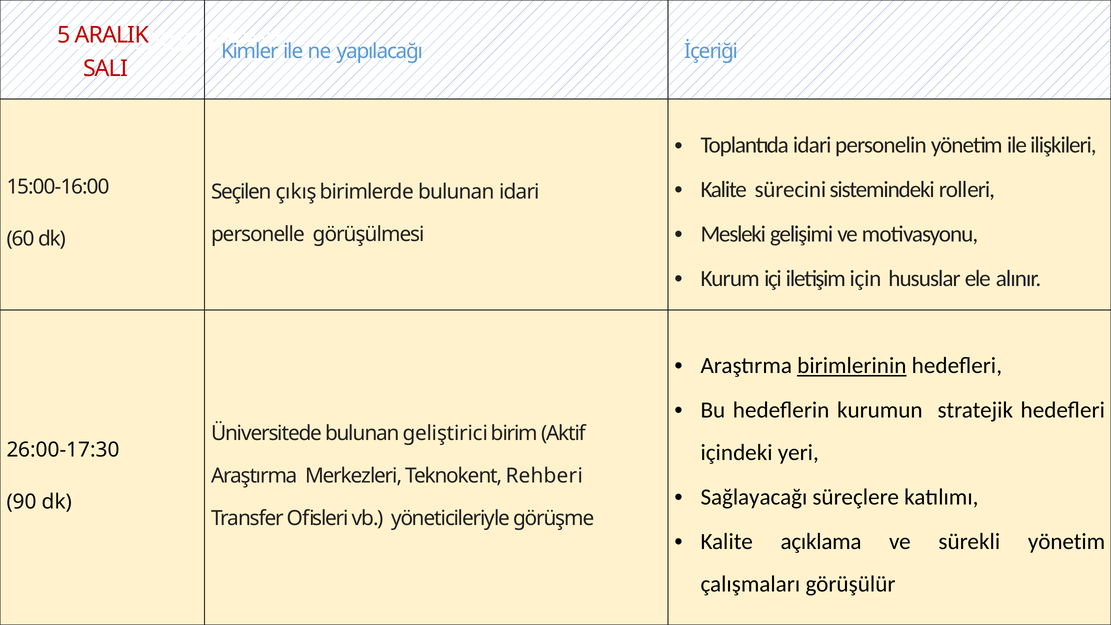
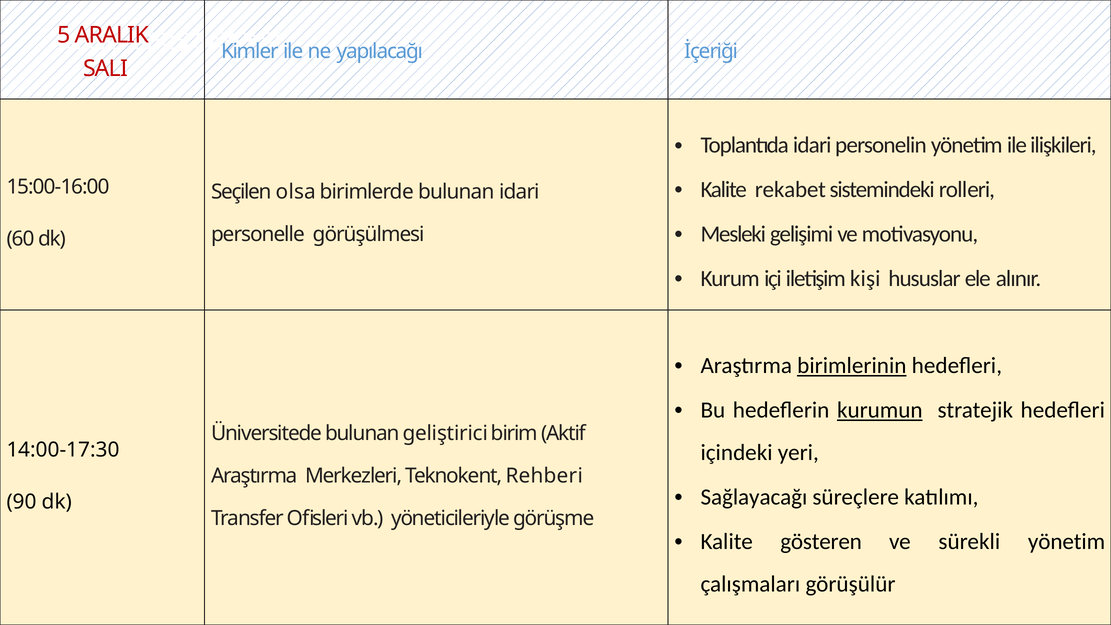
sürecini: sürecini -> rekabet
çıkış: çıkış -> olsa
için: için -> kişi
kurumun underline: none -> present
26:00-17:30: 26:00-17:30 -> 14:00-17:30
açıklama: açıklama -> gösteren
